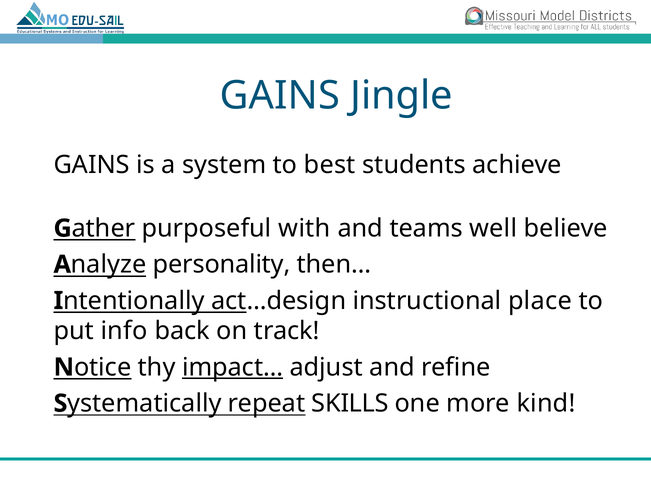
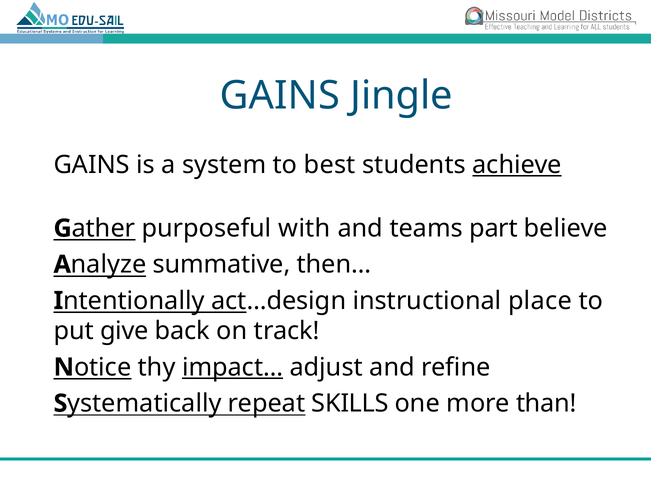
achieve underline: none -> present
well: well -> part
personality: personality -> summative
info: info -> give
kind: kind -> than
